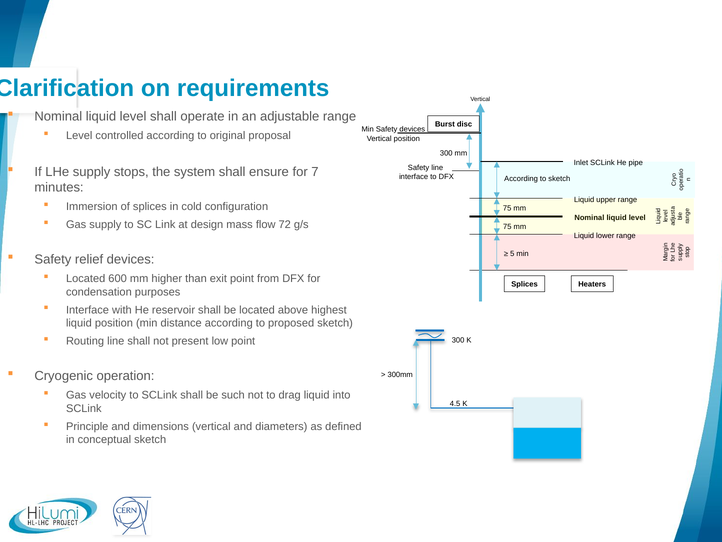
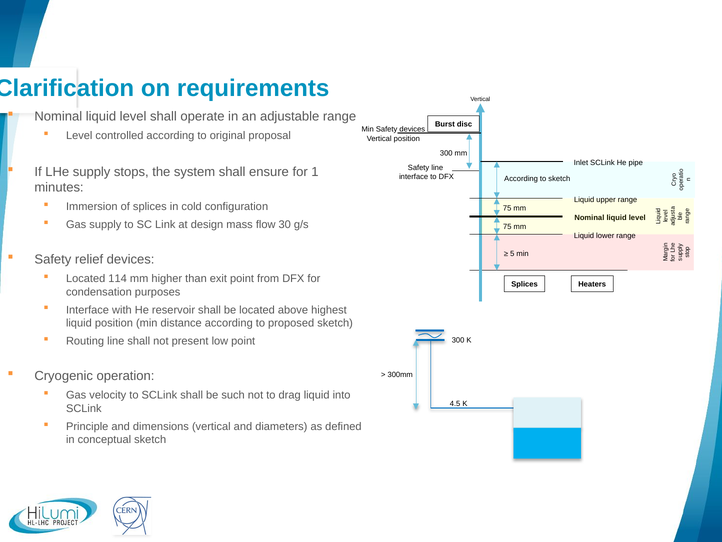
7: 7 -> 1
72: 72 -> 30
600: 600 -> 114
